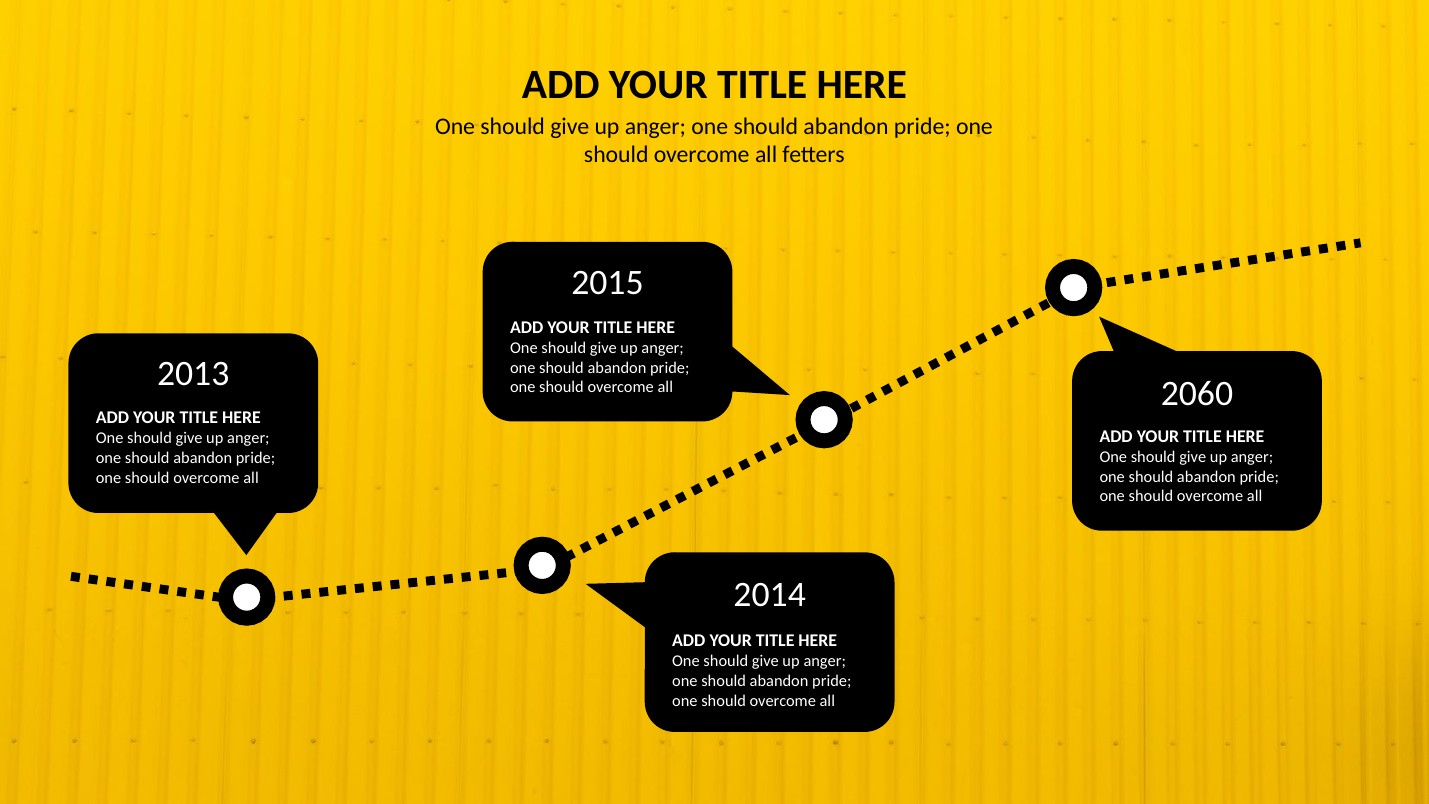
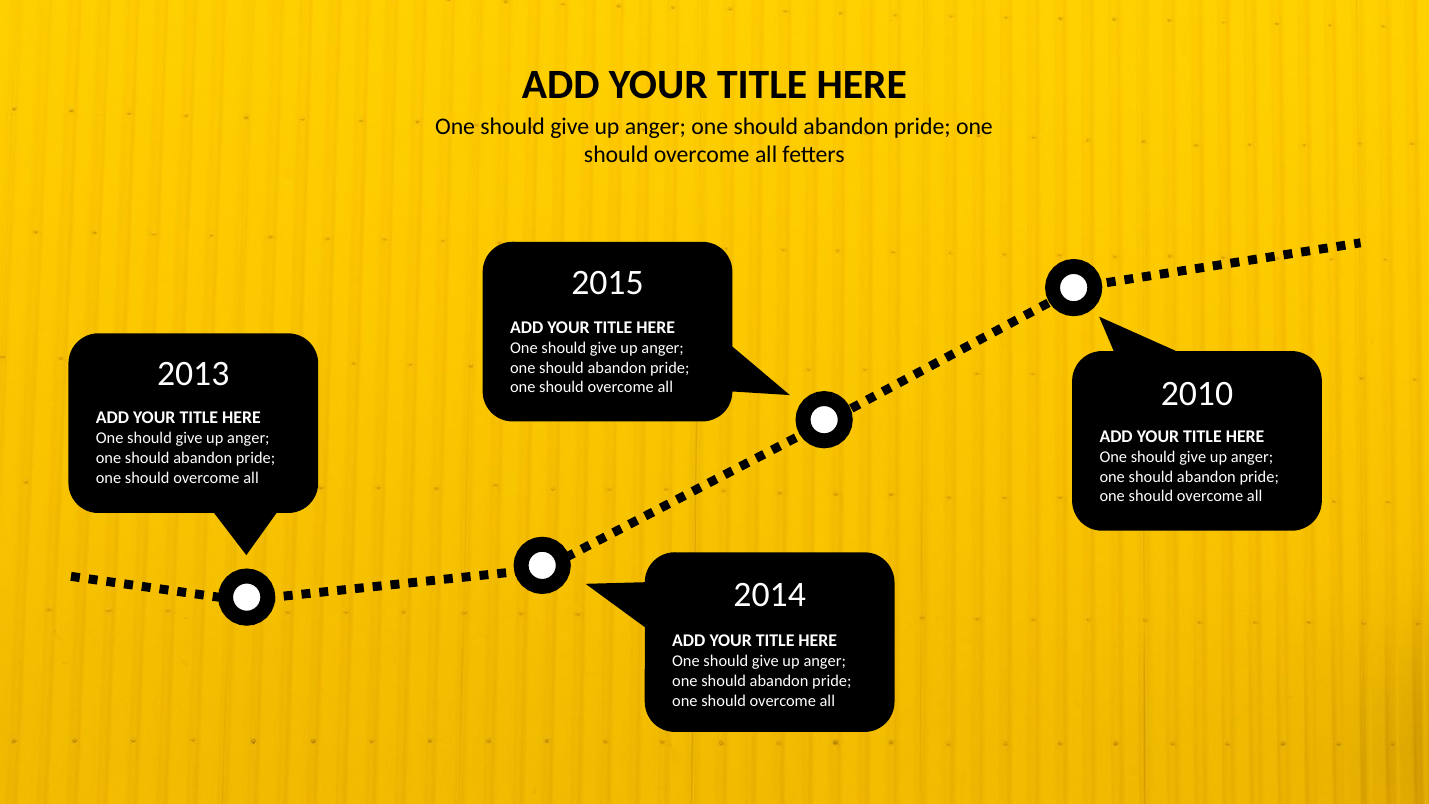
2060: 2060 -> 2010
